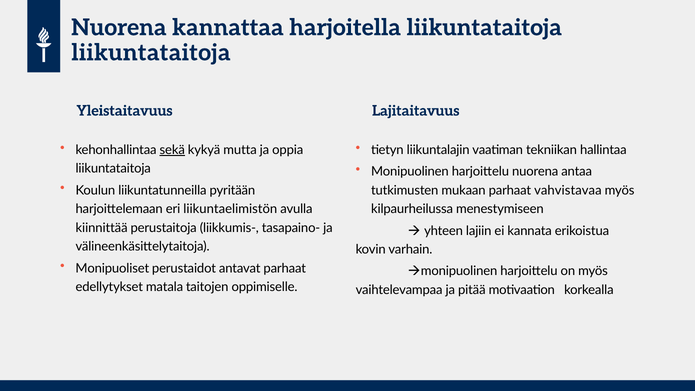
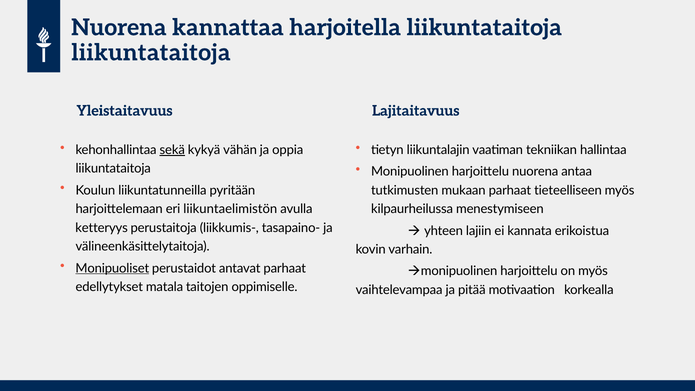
mutta: mutta -> vähän
vahvistavaa: vahvistavaa -> tieteelliseen
kiinnittää: kiinnittää -> ketteryys
Monipuoliset underline: none -> present
